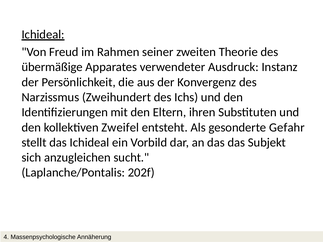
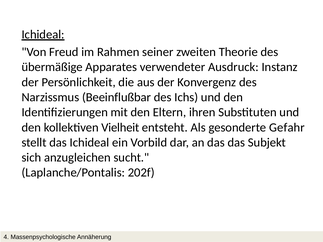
Zweihundert: Zweihundert -> Beeinflußbar
Zweifel: Zweifel -> Vielheit
